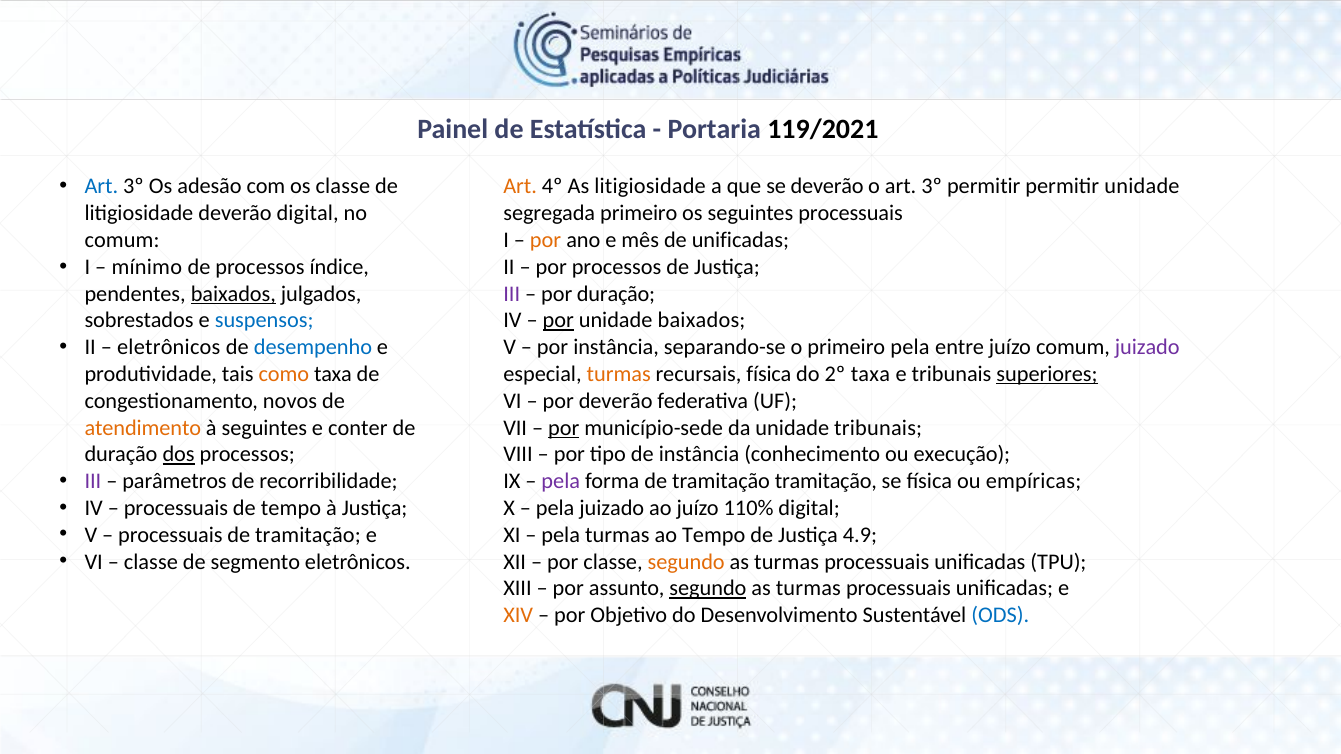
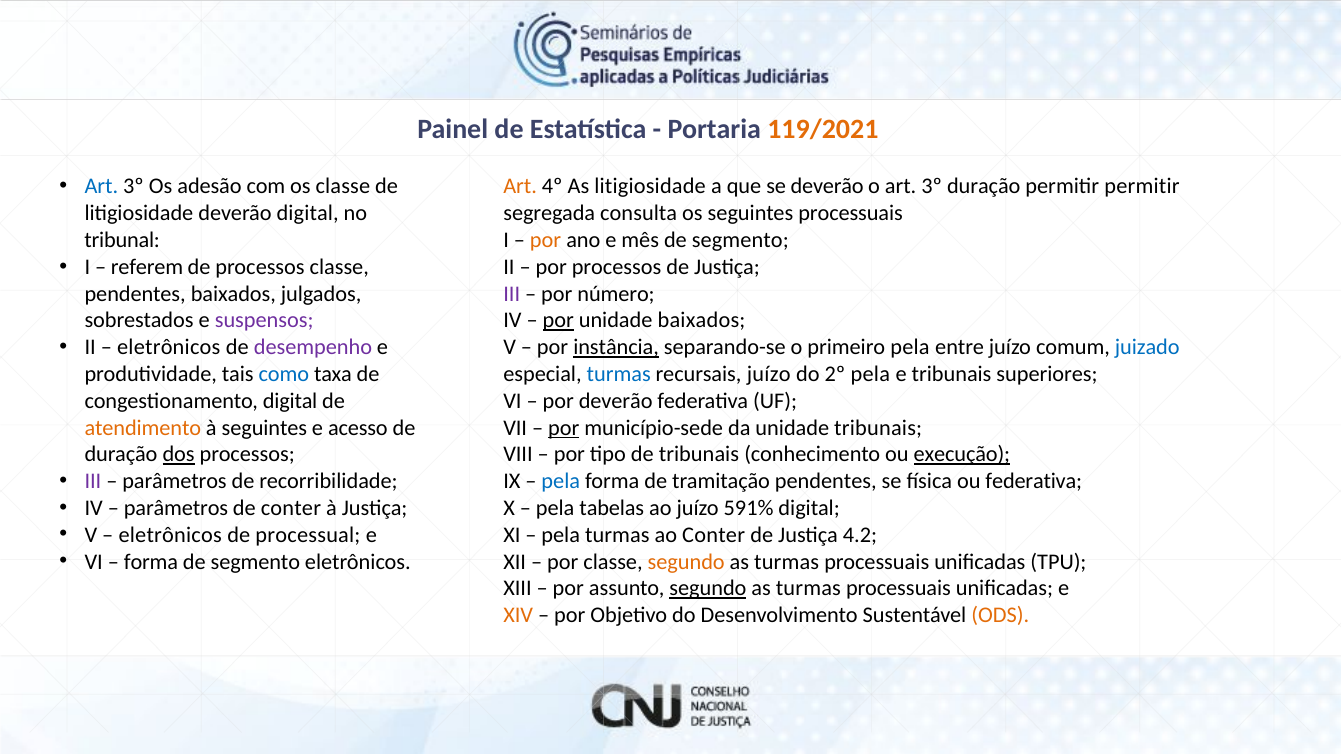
119/2021 colour: black -> orange
3º permitir: permitir -> duração
permitir unidade: unidade -> permitir
segregada primeiro: primeiro -> consulta
mês de unificadas: unificadas -> segmento
comum at (122, 240): comum -> tribunal
mínimo: mínimo -> referem
processos índice: índice -> classe
por duração: duração -> número
baixados at (233, 294) underline: present -> none
suspensos colour: blue -> purple
desempenho colour: blue -> purple
instância at (616, 347) underline: none -> present
juizado at (1147, 347) colour: purple -> blue
como colour: orange -> blue
turmas at (619, 374) colour: orange -> blue
recursais física: física -> juízo
2º taxa: taxa -> pela
superiores underline: present -> none
congestionamento novos: novos -> digital
conter: conter -> acesso
de instância: instância -> tribunais
execução underline: none -> present
pela at (561, 481) colour: purple -> blue
tramitação tramitação: tramitação -> pendentes
ou empíricas: empíricas -> federativa
processuais at (176, 508): processuais -> parâmetros
de tempo: tempo -> conter
pela juizado: juizado -> tabelas
110%: 110% -> 591%
processuais at (170, 535): processuais -> eletrônicos
tramitação at (308, 535): tramitação -> processual
ao Tempo: Tempo -> Conter
4.9: 4.9 -> 4.2
classe at (151, 562): classe -> forma
ODS colour: blue -> orange
